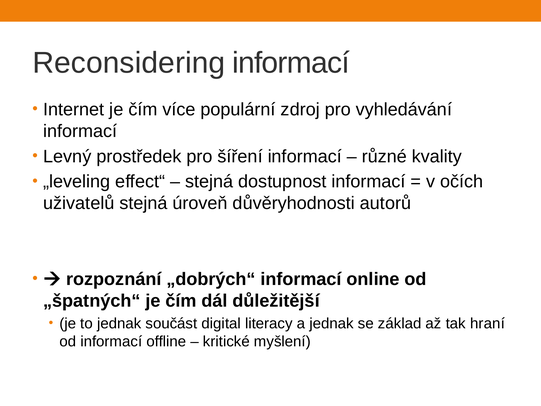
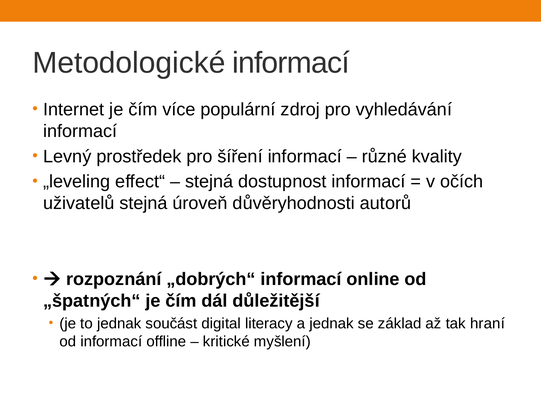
Reconsidering: Reconsidering -> Metodologické
